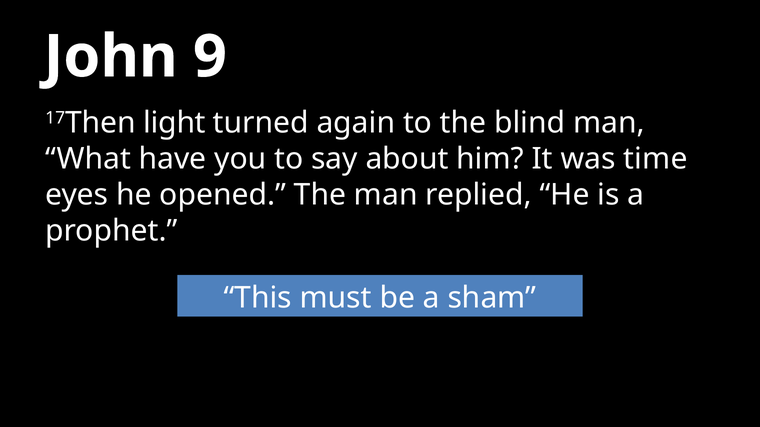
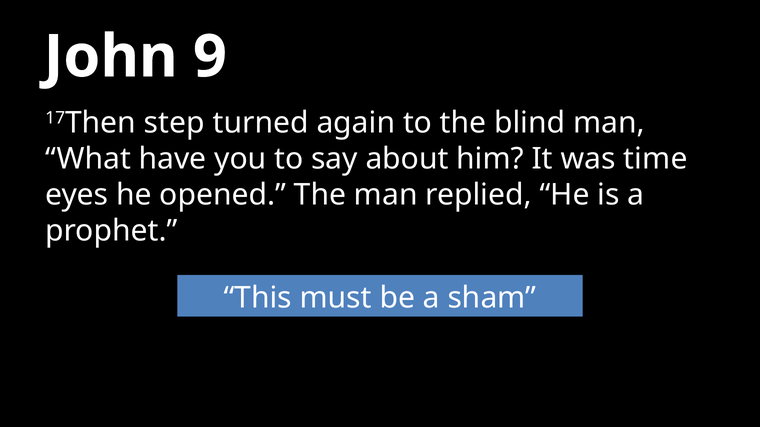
light: light -> step
